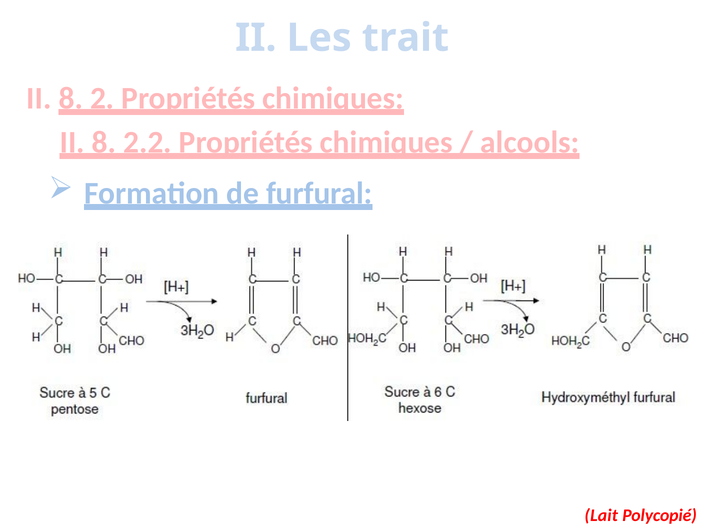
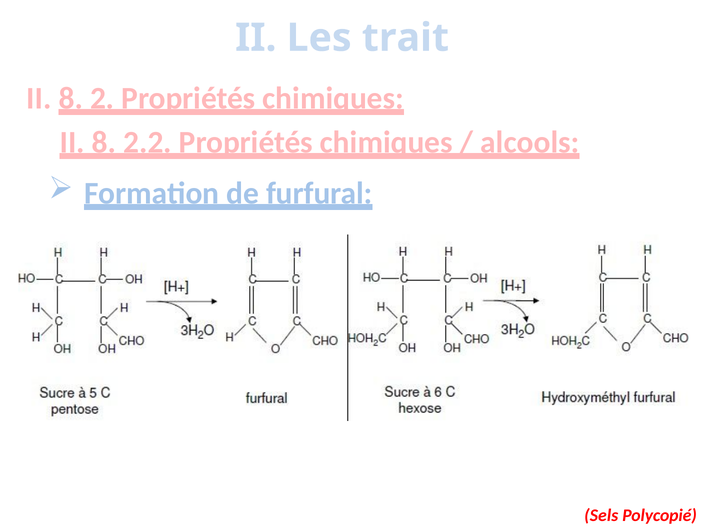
Lait: Lait -> Sels
